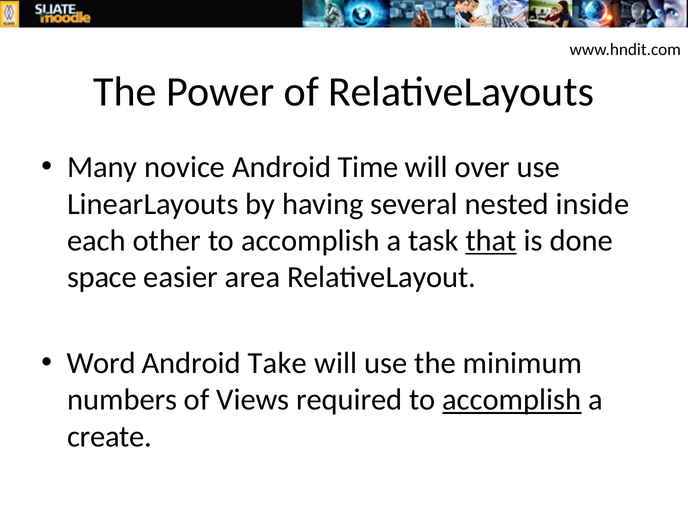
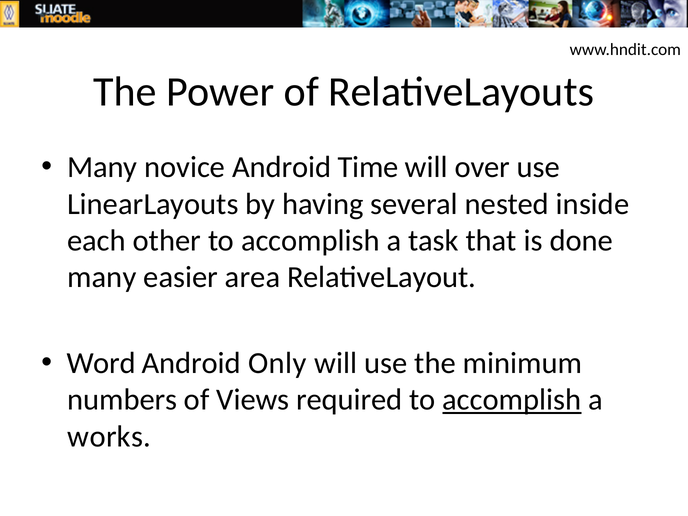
that underline: present -> none
space at (102, 277): space -> many
Take: Take -> Only
create: create -> works
